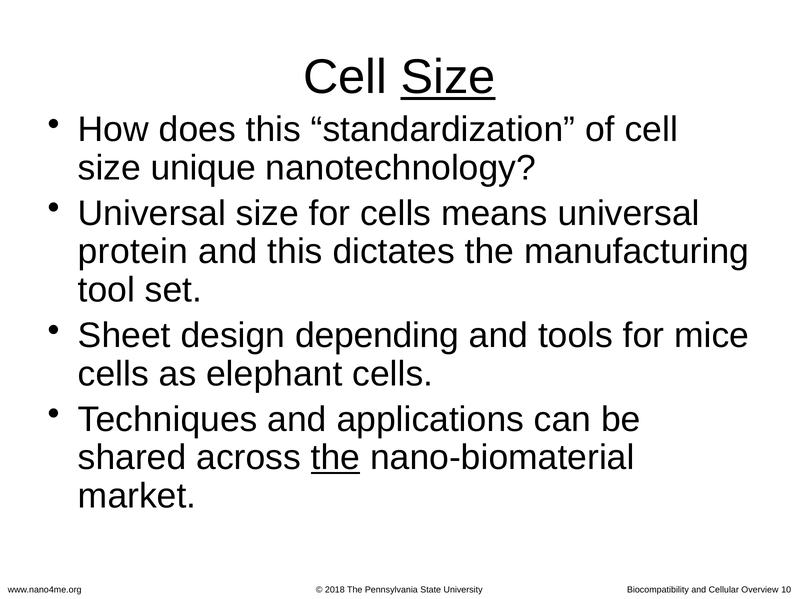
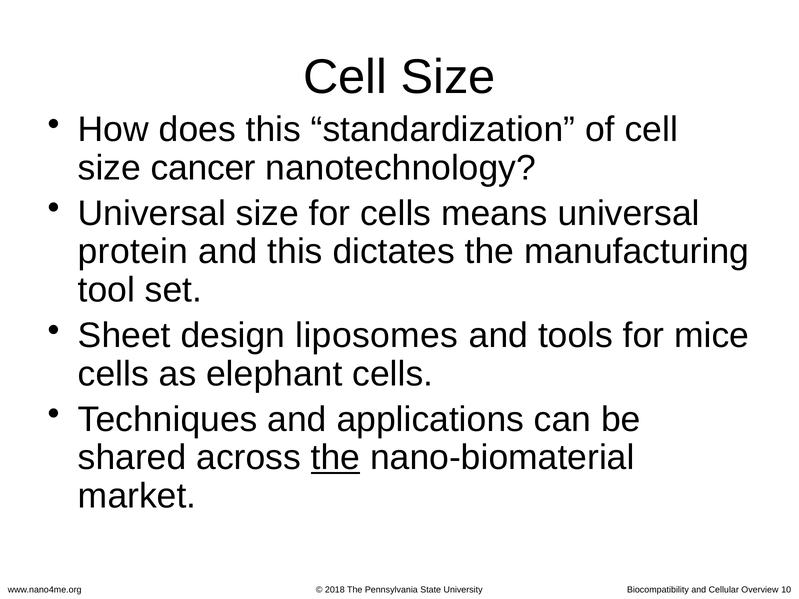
Size at (448, 77) underline: present -> none
unique: unique -> cancer
depending: depending -> liposomes
